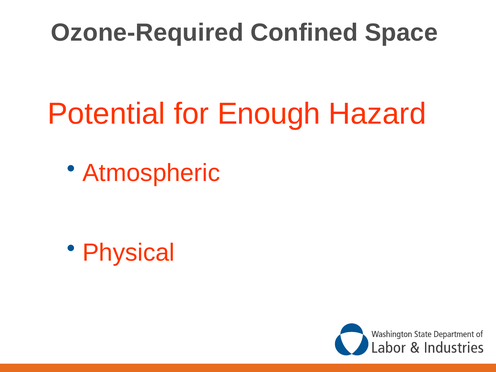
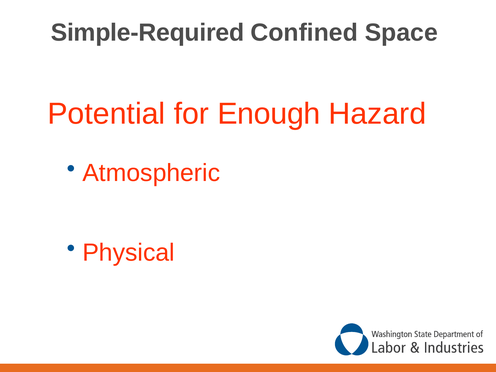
Ozone-Required: Ozone-Required -> Simple-Required
